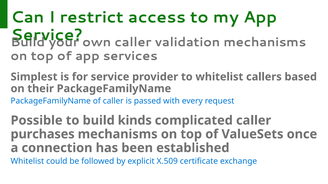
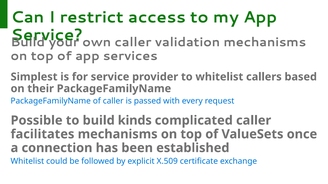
purchases: purchases -> facilitates
